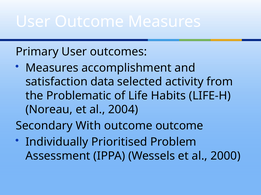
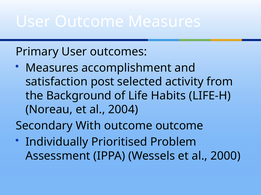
data: data -> post
Problematic: Problematic -> Background
